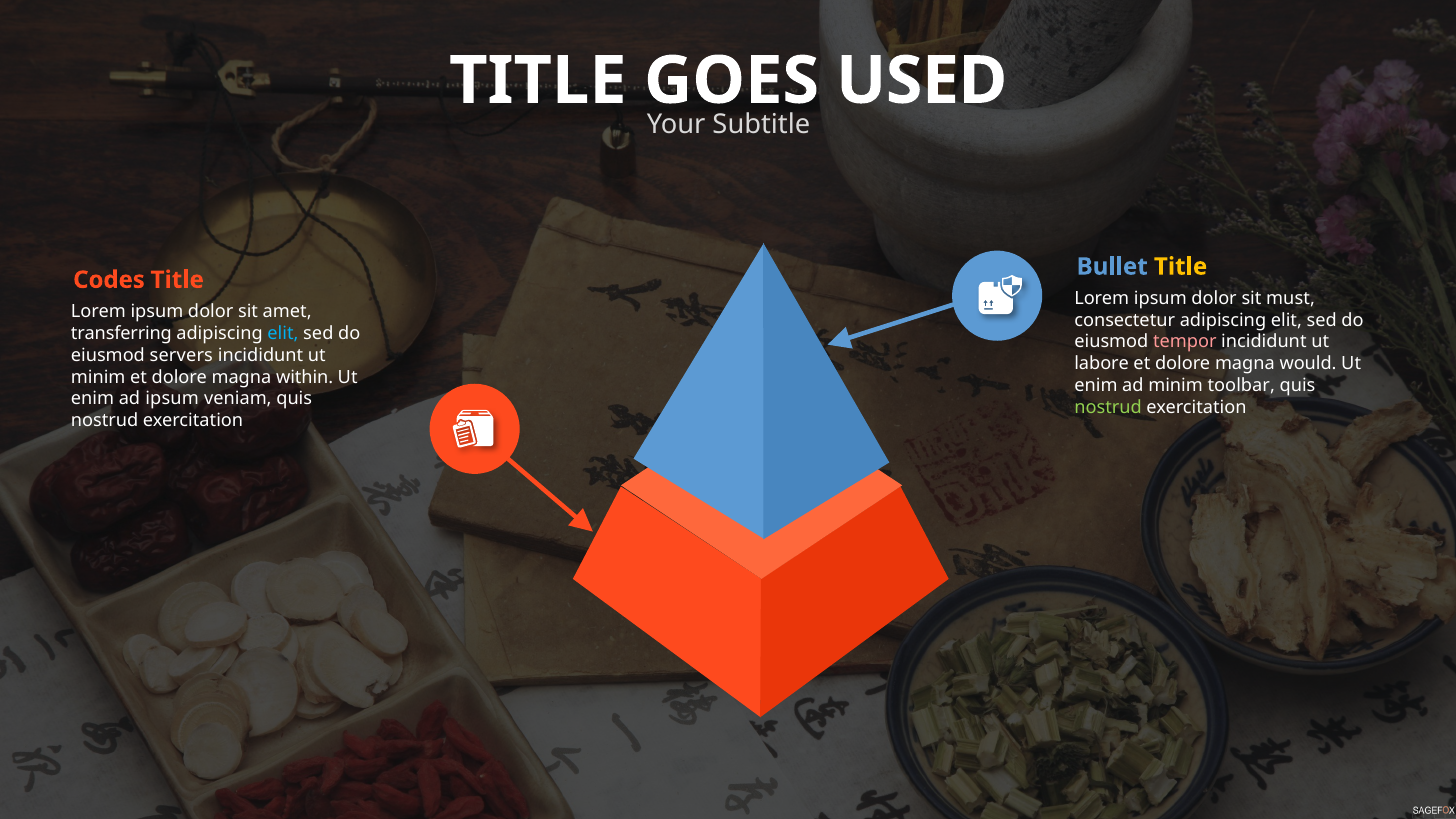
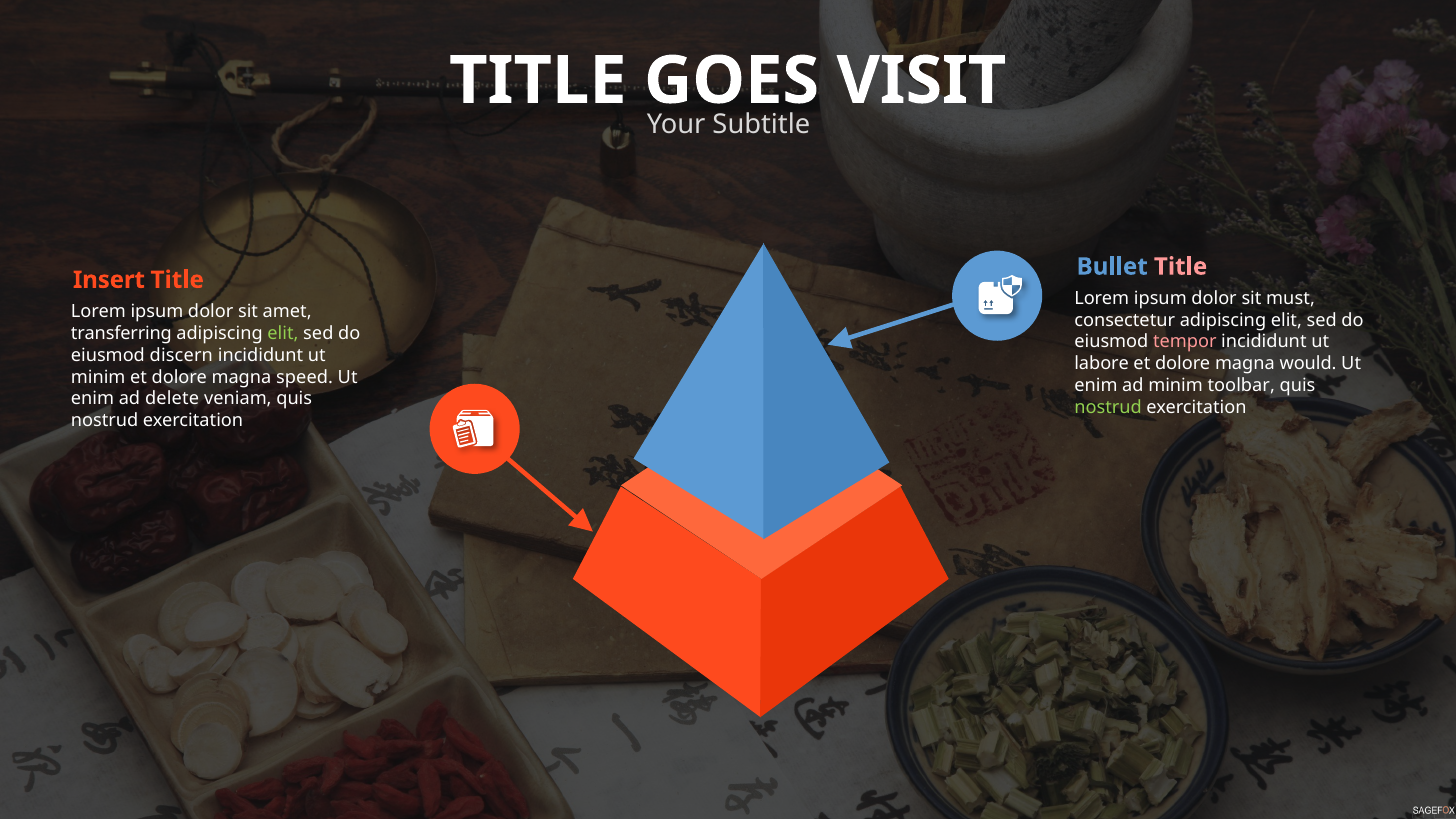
USED: USED -> VISIT
Title at (1181, 267) colour: yellow -> pink
Codes: Codes -> Insert
elit at (283, 333) colour: light blue -> light green
servers: servers -> discern
within: within -> speed
ad ipsum: ipsum -> delete
